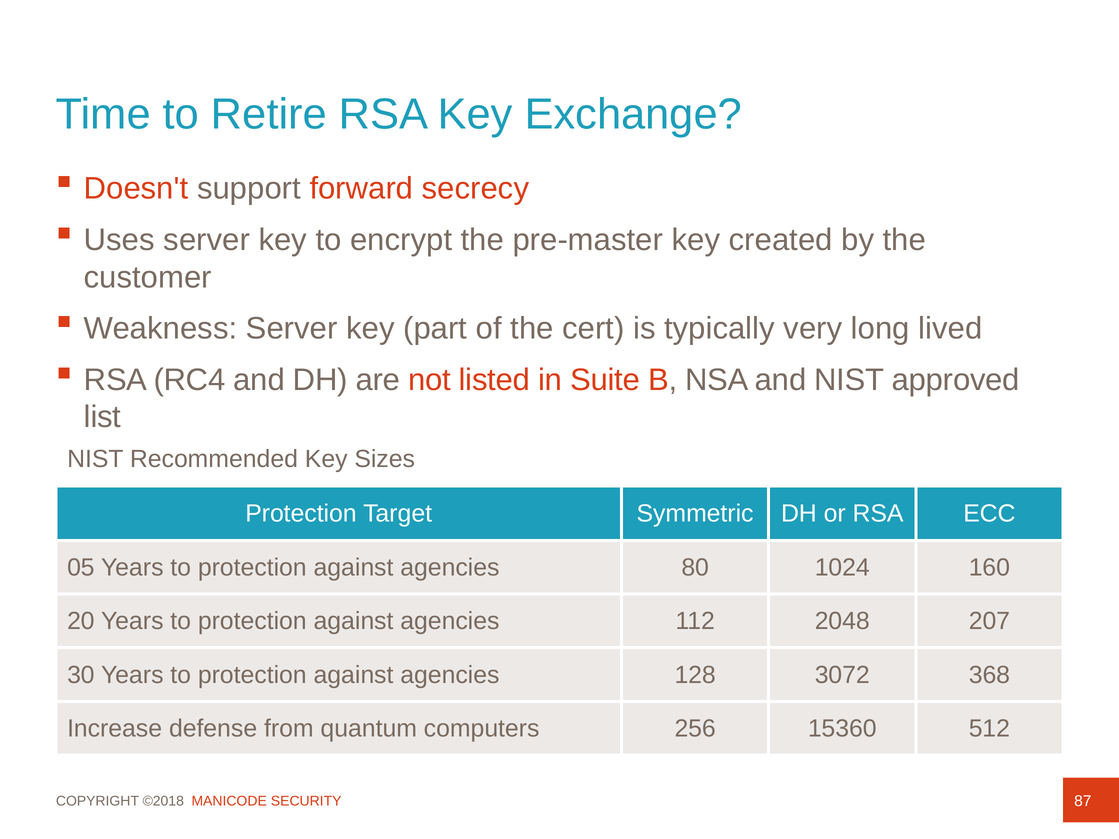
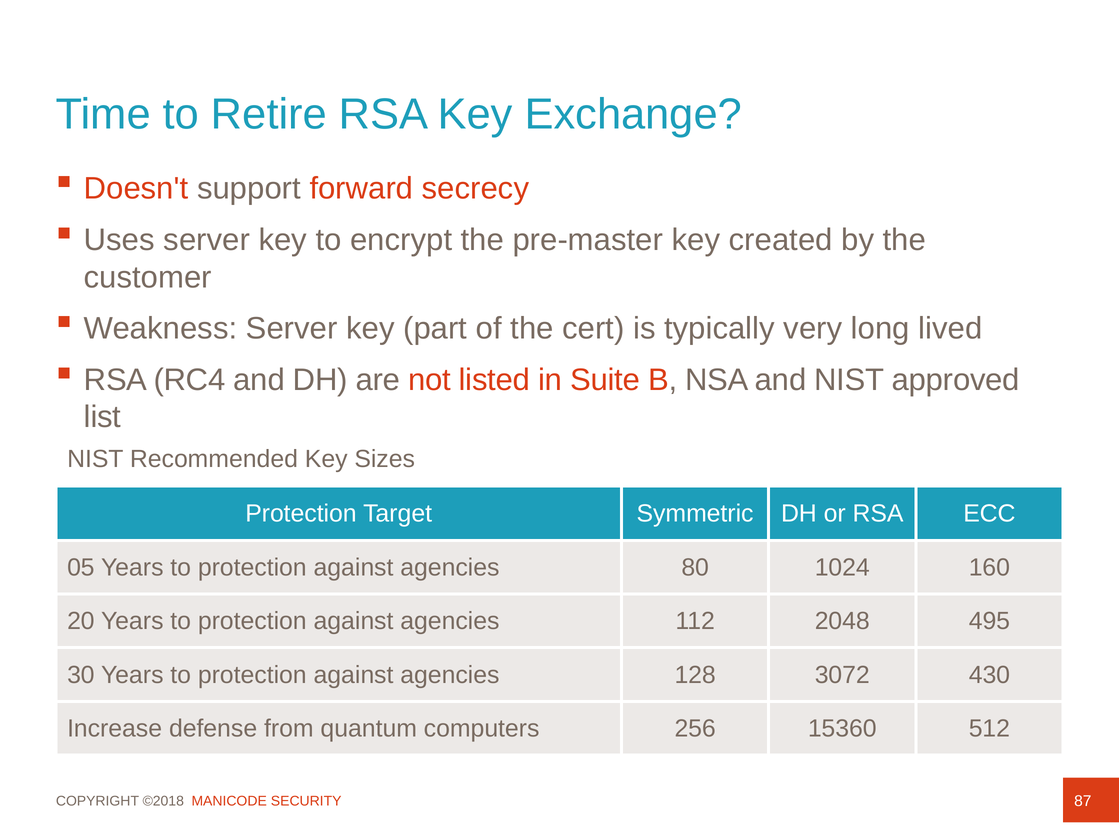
207: 207 -> 495
368: 368 -> 430
